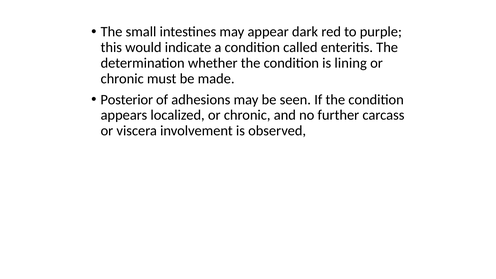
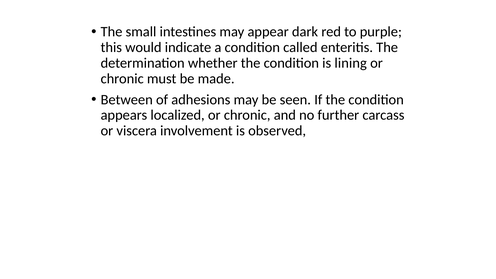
Posterior: Posterior -> Between
